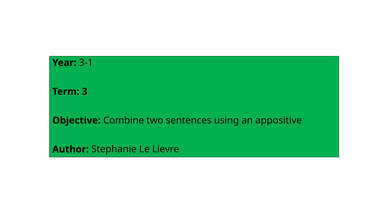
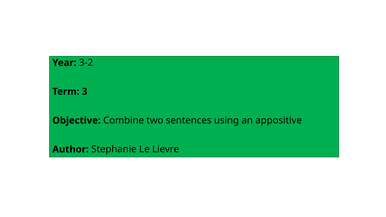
3-1: 3-1 -> 3-2
